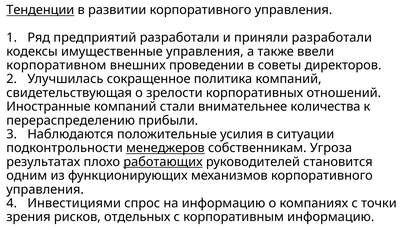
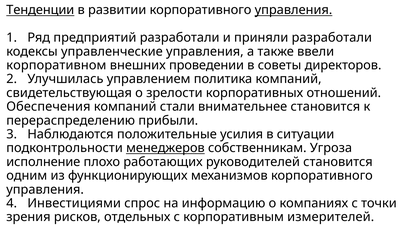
управления at (293, 10) underline: none -> present
имущественные: имущественные -> управленческие
сокращенное: сокращенное -> управлением
Иностранные: Иностранные -> Обеспечения
внимательнее количества: количества -> становится
результатах: результатах -> исполнение
работающих underline: present -> none
корпоративным информацию: информацию -> измерителей
